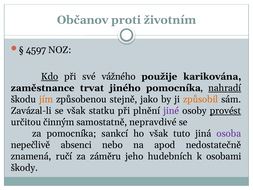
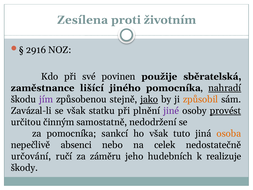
Občanov: Občanov -> Zesílena
4597: 4597 -> 2916
Kdo underline: present -> none
vážného: vážného -> povinen
karikována: karikována -> sběratelská
trvat: trvat -> lišící
jím colour: orange -> purple
jako underline: none -> present
nepravdivé: nepravdivé -> nedodržení
osoba colour: purple -> orange
apod: apod -> celek
znamená: znamená -> určování
osobami: osobami -> realizuje
